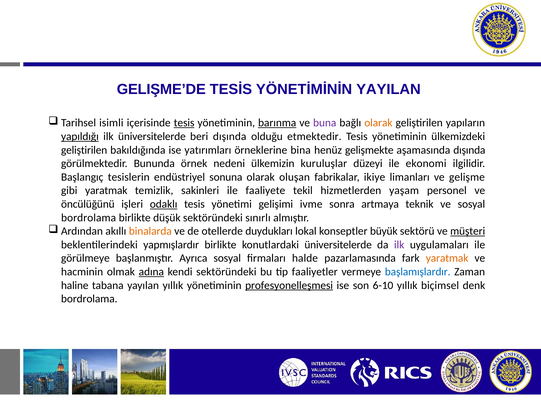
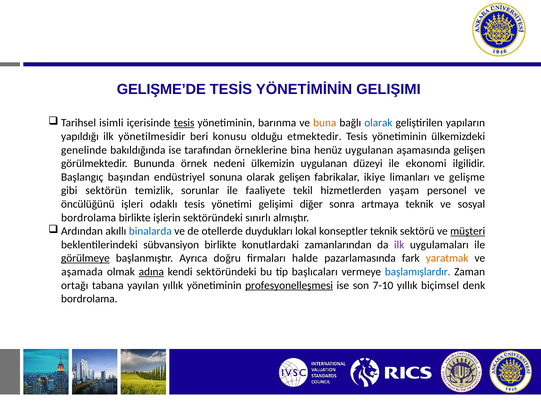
YÖNETİMİNİN YAYILAN: YAYILAN -> GELIŞIMI
barınma underline: present -> none
buna colour: purple -> orange
olarak at (378, 123) colour: orange -> blue
yapıldığı underline: present -> none
ilk üniversitelerde: üniversitelerde -> yönetilmesidir
beri dışında: dışında -> konusu
geliştirilen at (84, 150): geliştirilen -> genelinde
yatırımları: yatırımları -> tarafından
henüz gelişmekte: gelişmekte -> uygulanan
aşamasında dışında: dışında -> gelişen
ülkemizin kuruluşlar: kuruluşlar -> uygulanan
tesislerin: tesislerin -> başından
olarak oluşan: oluşan -> gelişen
gibi yaratmak: yaratmak -> sektörün
sakinleri: sakinleri -> sorunlar
odaklı underline: present -> none
ivme: ivme -> diğer
düşük: düşük -> işlerin
binalarda colour: orange -> blue
konseptler büyük: büyük -> teknik
yapmışlardır: yapmışlardır -> sübvansiyon
konutlardaki üniversitelerde: üniversitelerde -> zamanlarından
görülmeye underline: none -> present
Ayrıca sosyal: sosyal -> doğru
hacminin: hacminin -> aşamada
faaliyetler: faaliyetler -> başlıcaları
haline: haline -> ortağı
6-10: 6-10 -> 7-10
